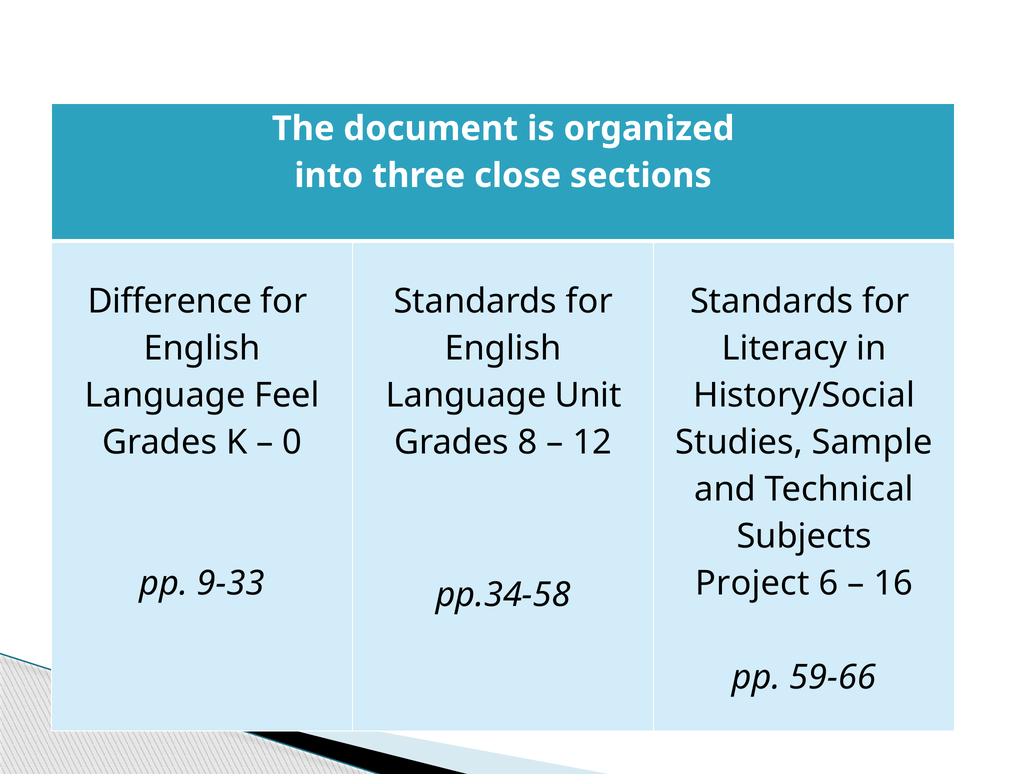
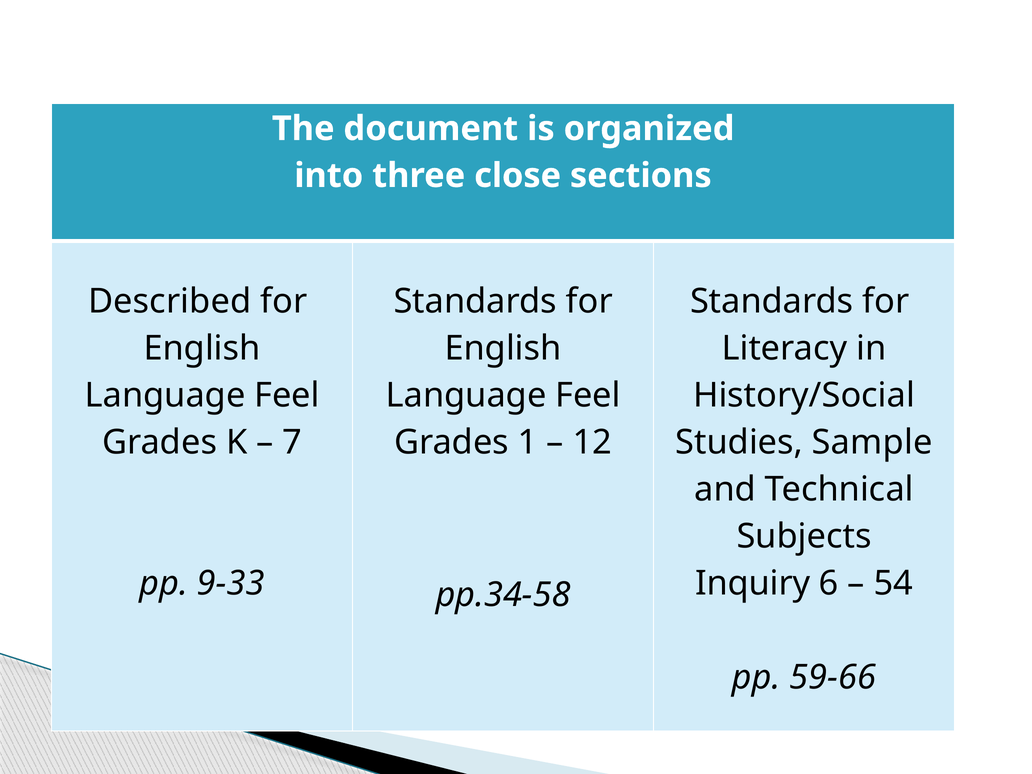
Difference: Difference -> Described
Unit at (588, 395): Unit -> Feel
0: 0 -> 7
8: 8 -> 1
Project: Project -> Inquiry
16: 16 -> 54
